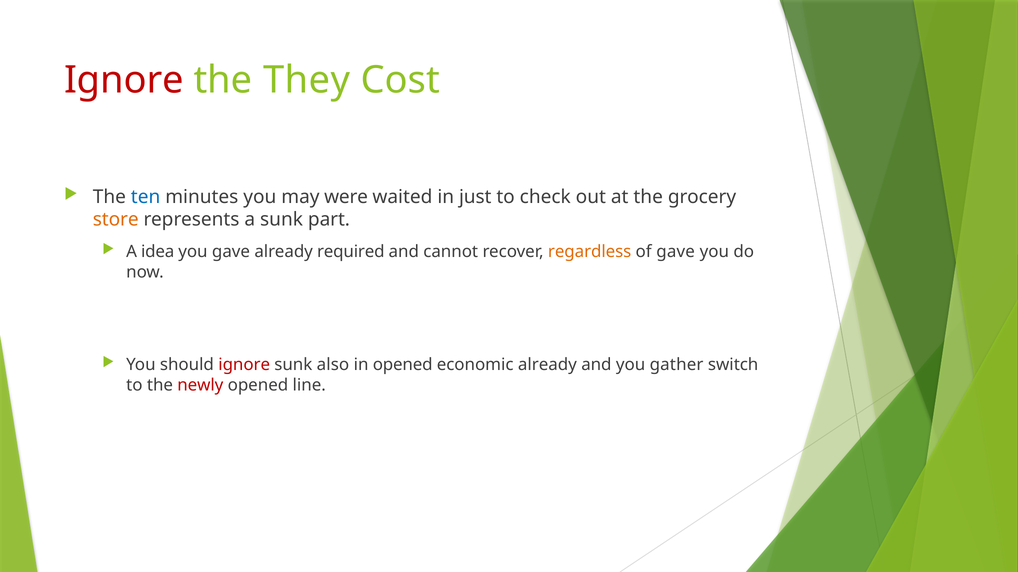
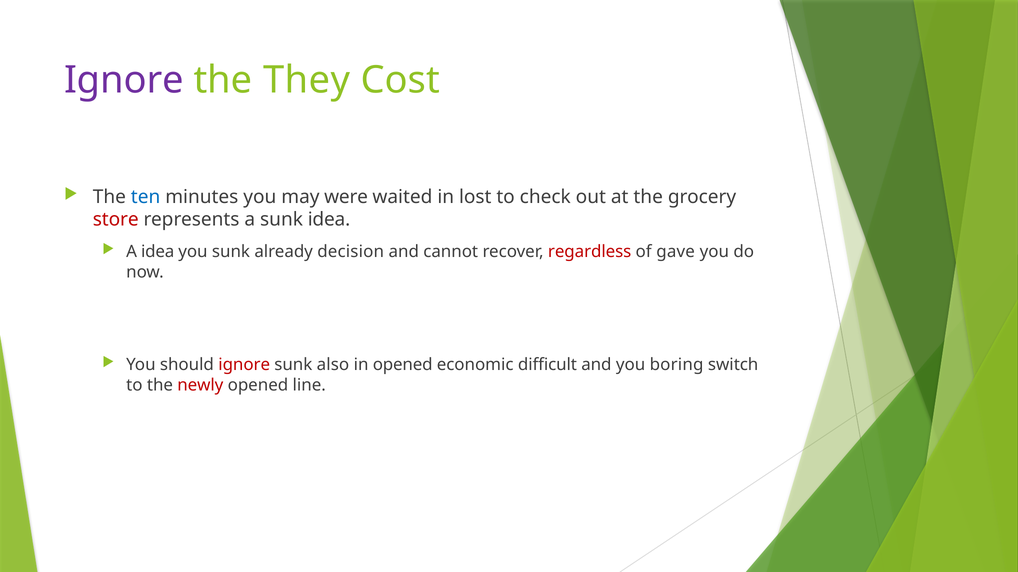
Ignore at (124, 80) colour: red -> purple
just: just -> lost
store colour: orange -> red
sunk part: part -> idea
you gave: gave -> sunk
required: required -> decision
regardless colour: orange -> red
economic already: already -> difficult
gather: gather -> boring
